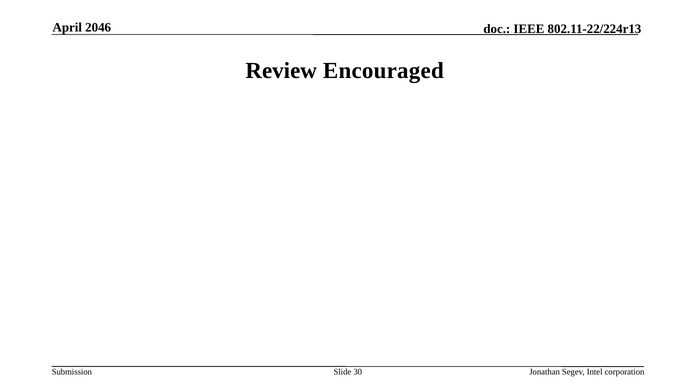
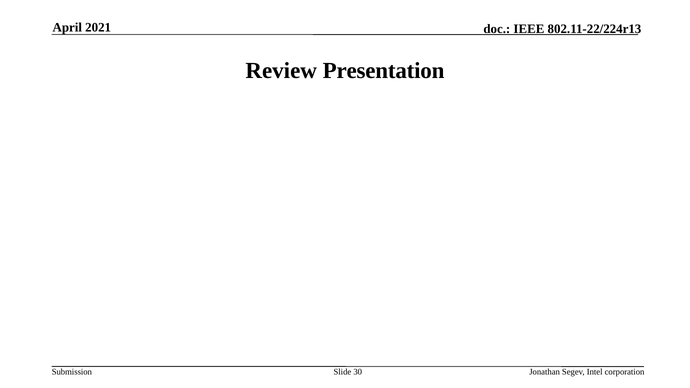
2046: 2046 -> 2021
Encouraged: Encouraged -> Presentation
